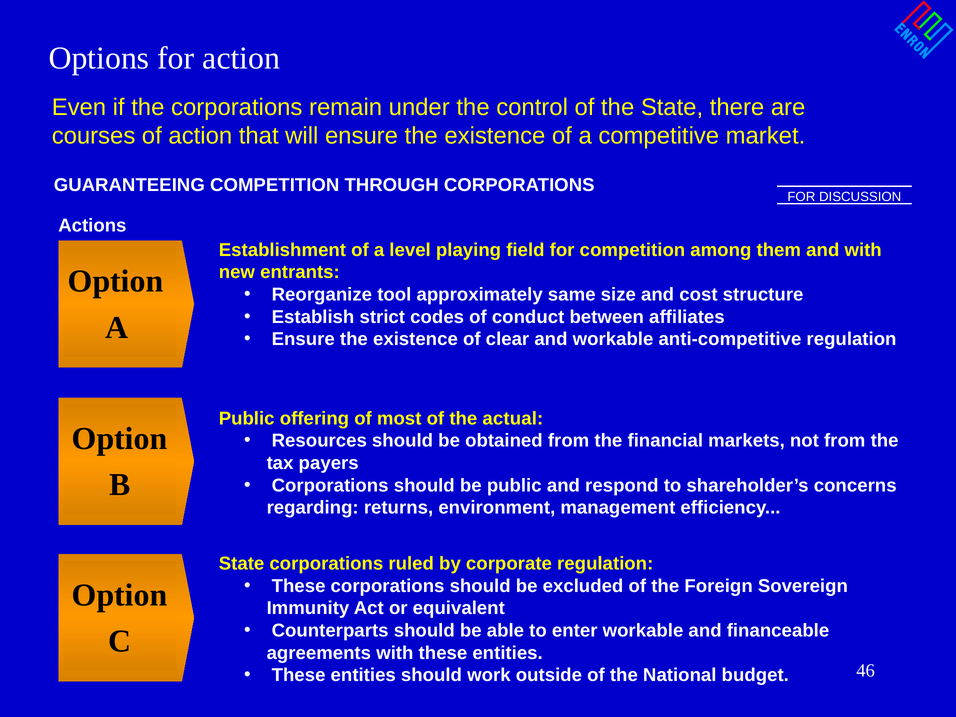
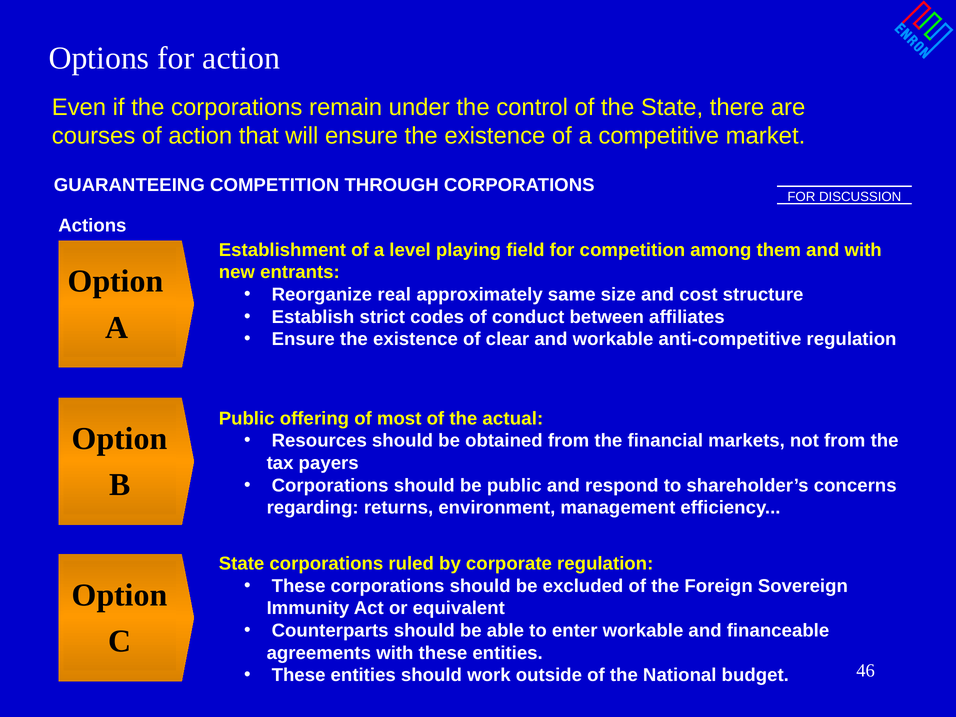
tool: tool -> real
